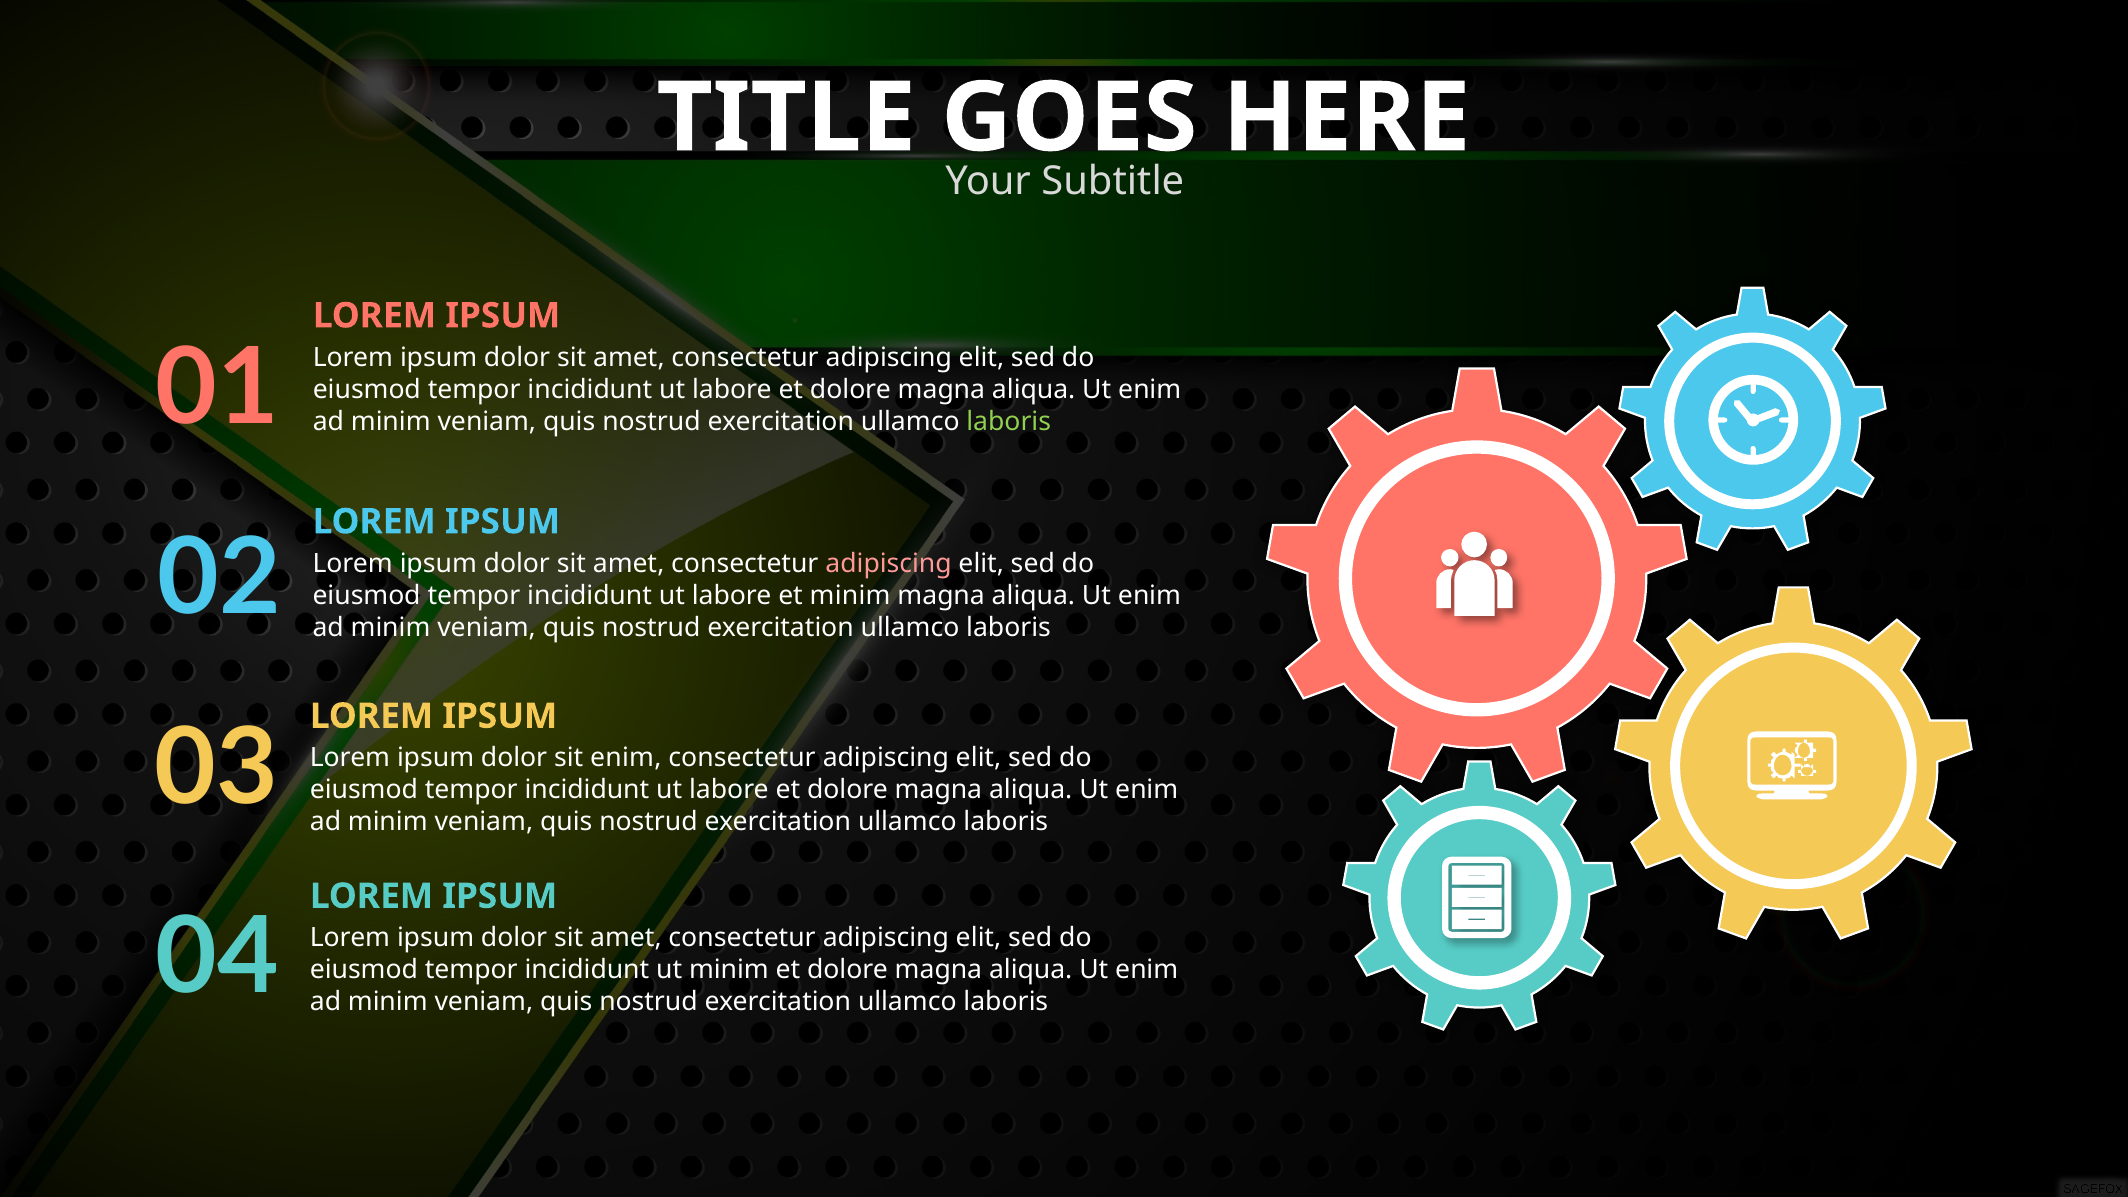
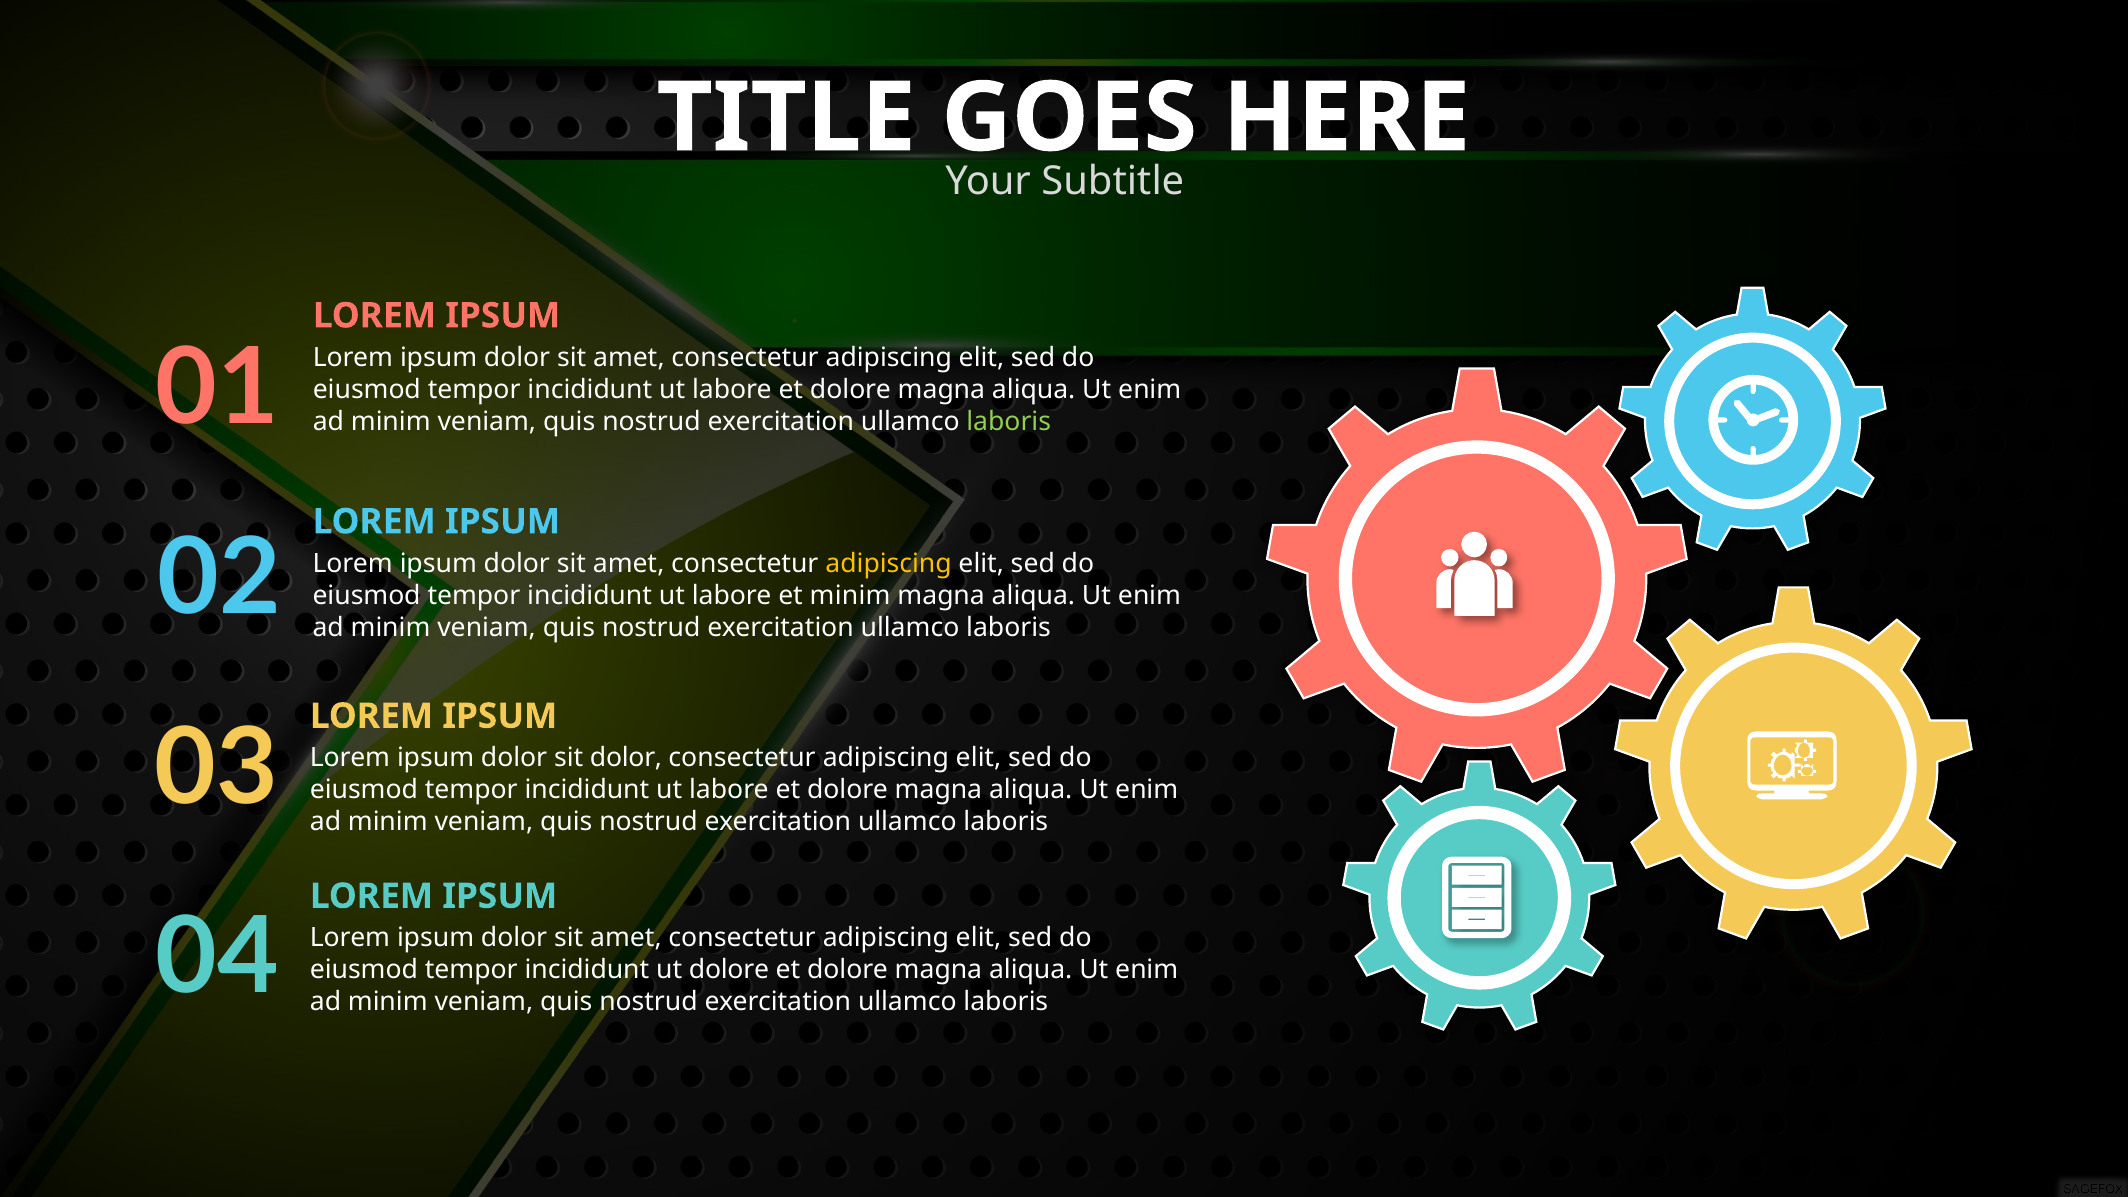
adipiscing at (889, 564) colour: pink -> yellow
sit enim: enim -> dolor
ut minim: minim -> dolore
